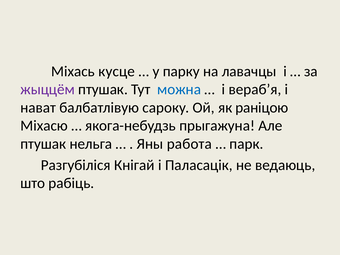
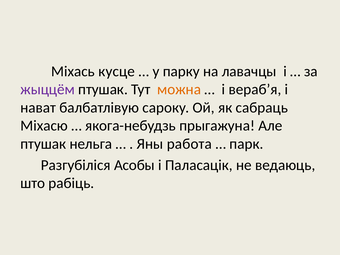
можна colour: blue -> orange
раніцою: раніцою -> сабраць
Кнігай: Кнігай -> Асобы
